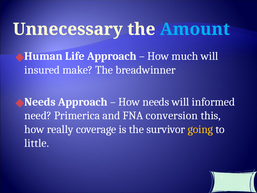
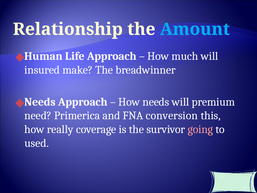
Unnecessary: Unnecessary -> Relationship
informed: informed -> premium
going colour: yellow -> pink
little: little -> used
